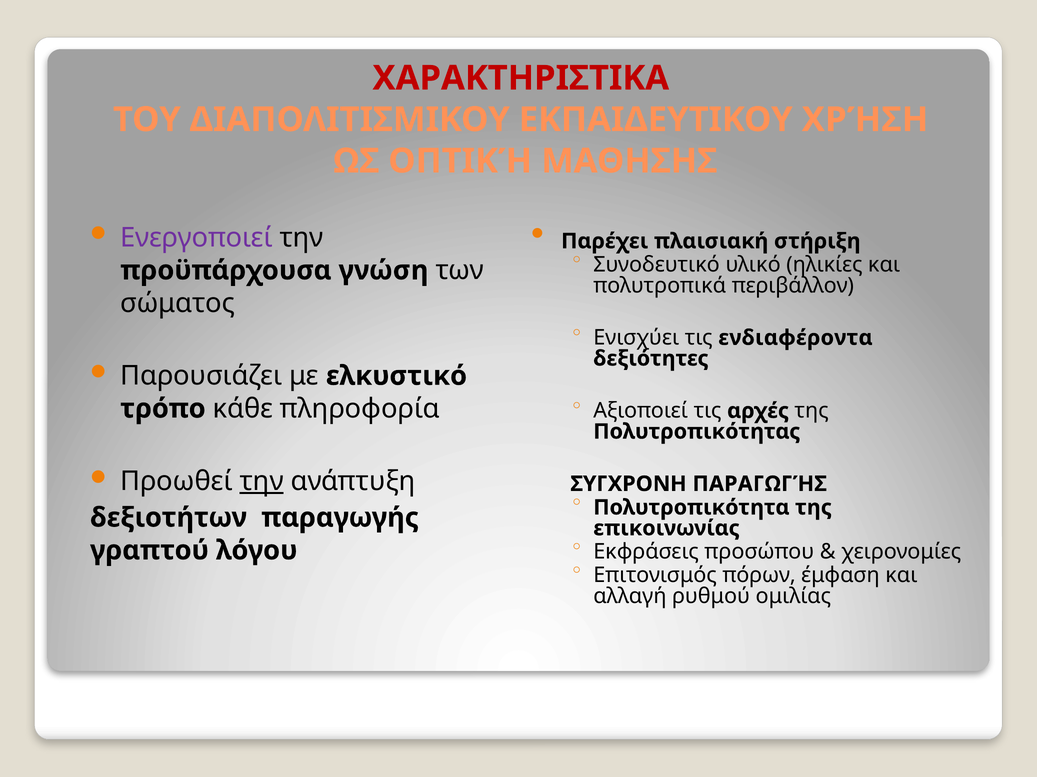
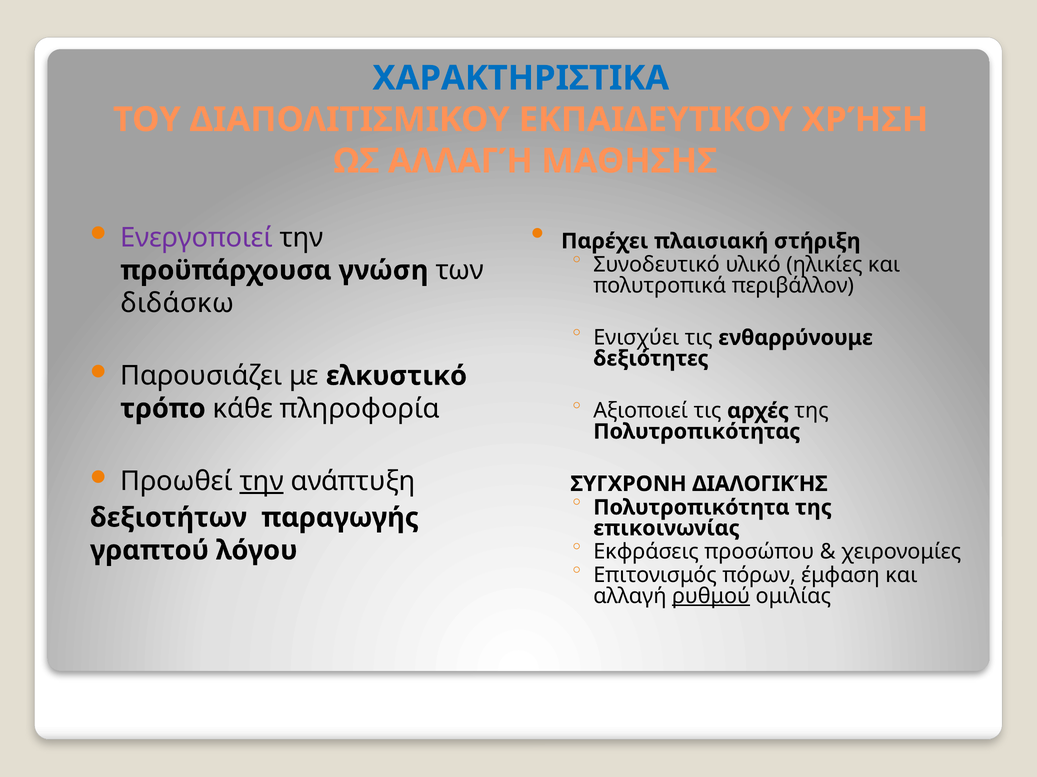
ΧΑΡΑΚΤΗΡΙΣΤΙΚΑ colour: red -> blue
ΩΣ ΟΠΤΙΚΉ: ΟΠΤΙΚΉ -> ΑΛΛΑΓΉ
σώματος: σώματος -> διδάσκω
ενδιαφέροντα: ενδιαφέροντα -> ενθαρρύνουμε
ΠΑΡΑΓΩΓΉΣ at (760, 484): ΠΑΡΑΓΩΓΉΣ -> ΔΙΑΛΟΓΙΚΉΣ
ρυθμού underline: none -> present
